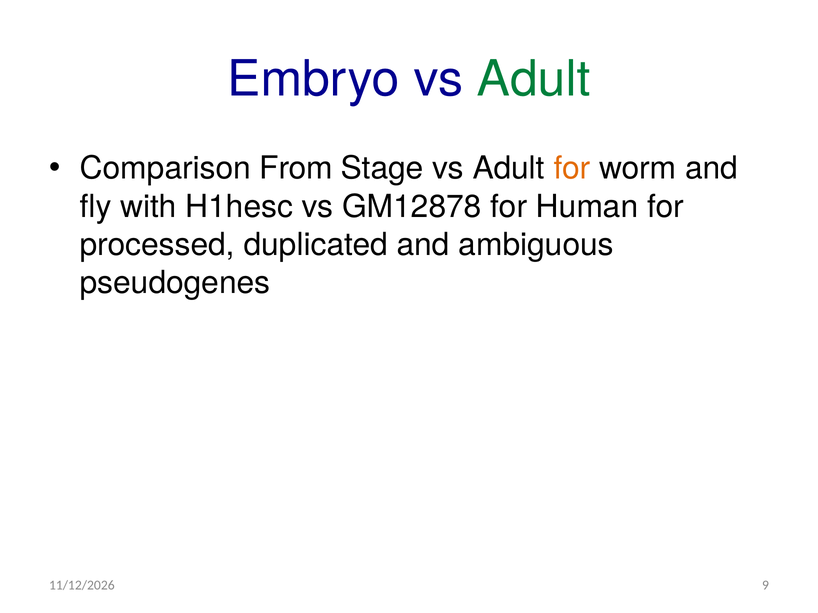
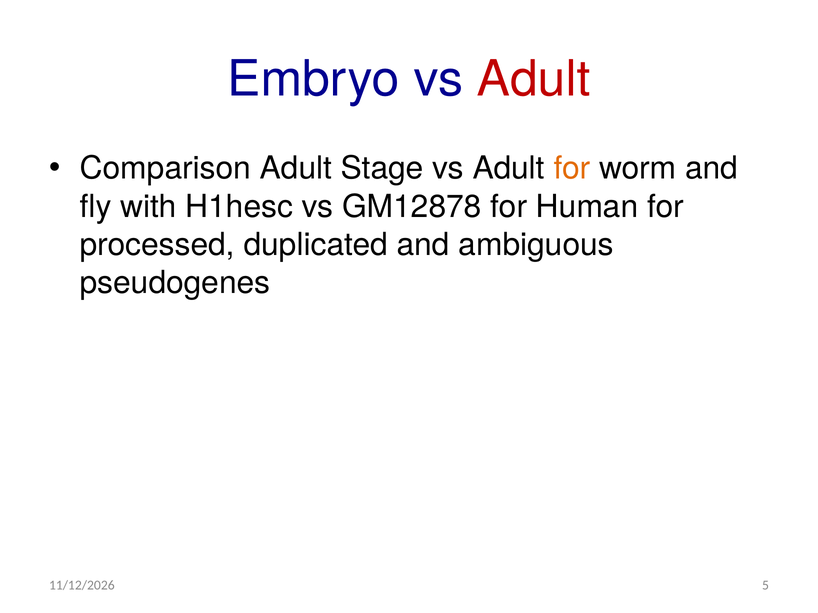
Adult at (534, 79) colour: green -> red
Comparison From: From -> Adult
9: 9 -> 5
